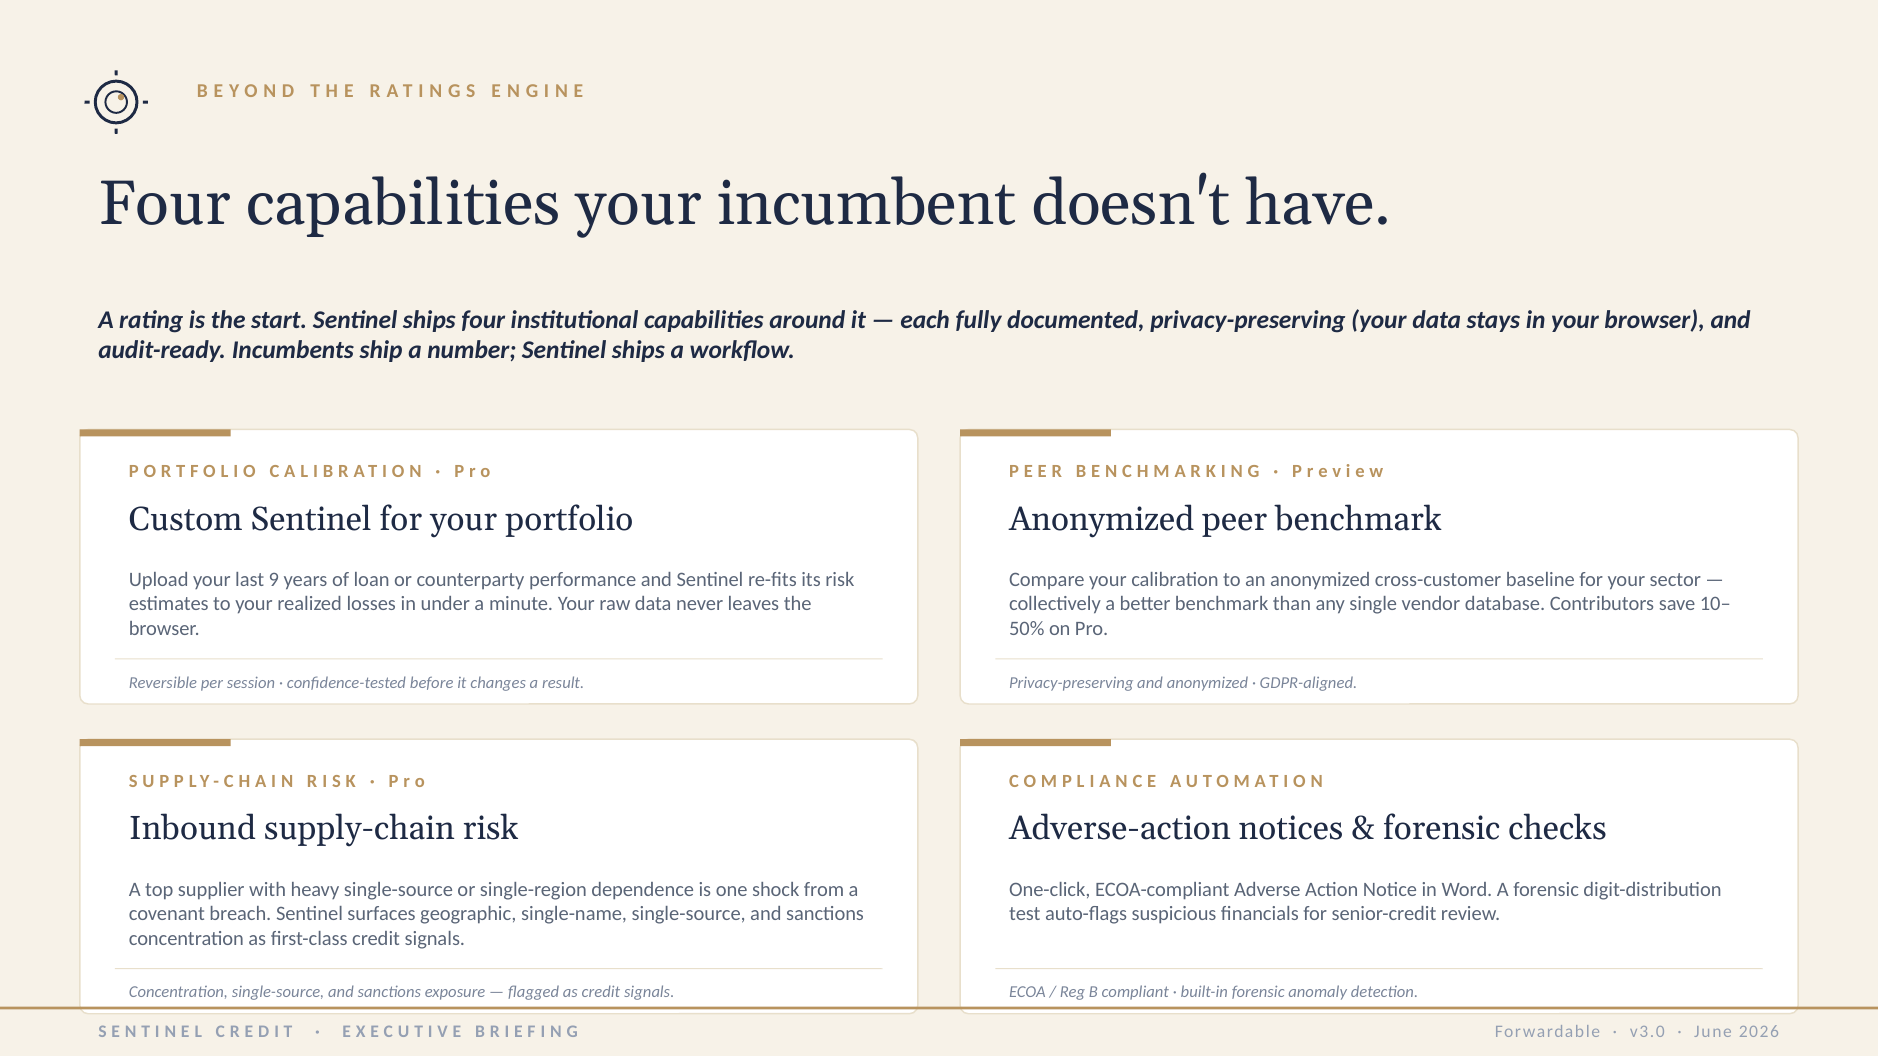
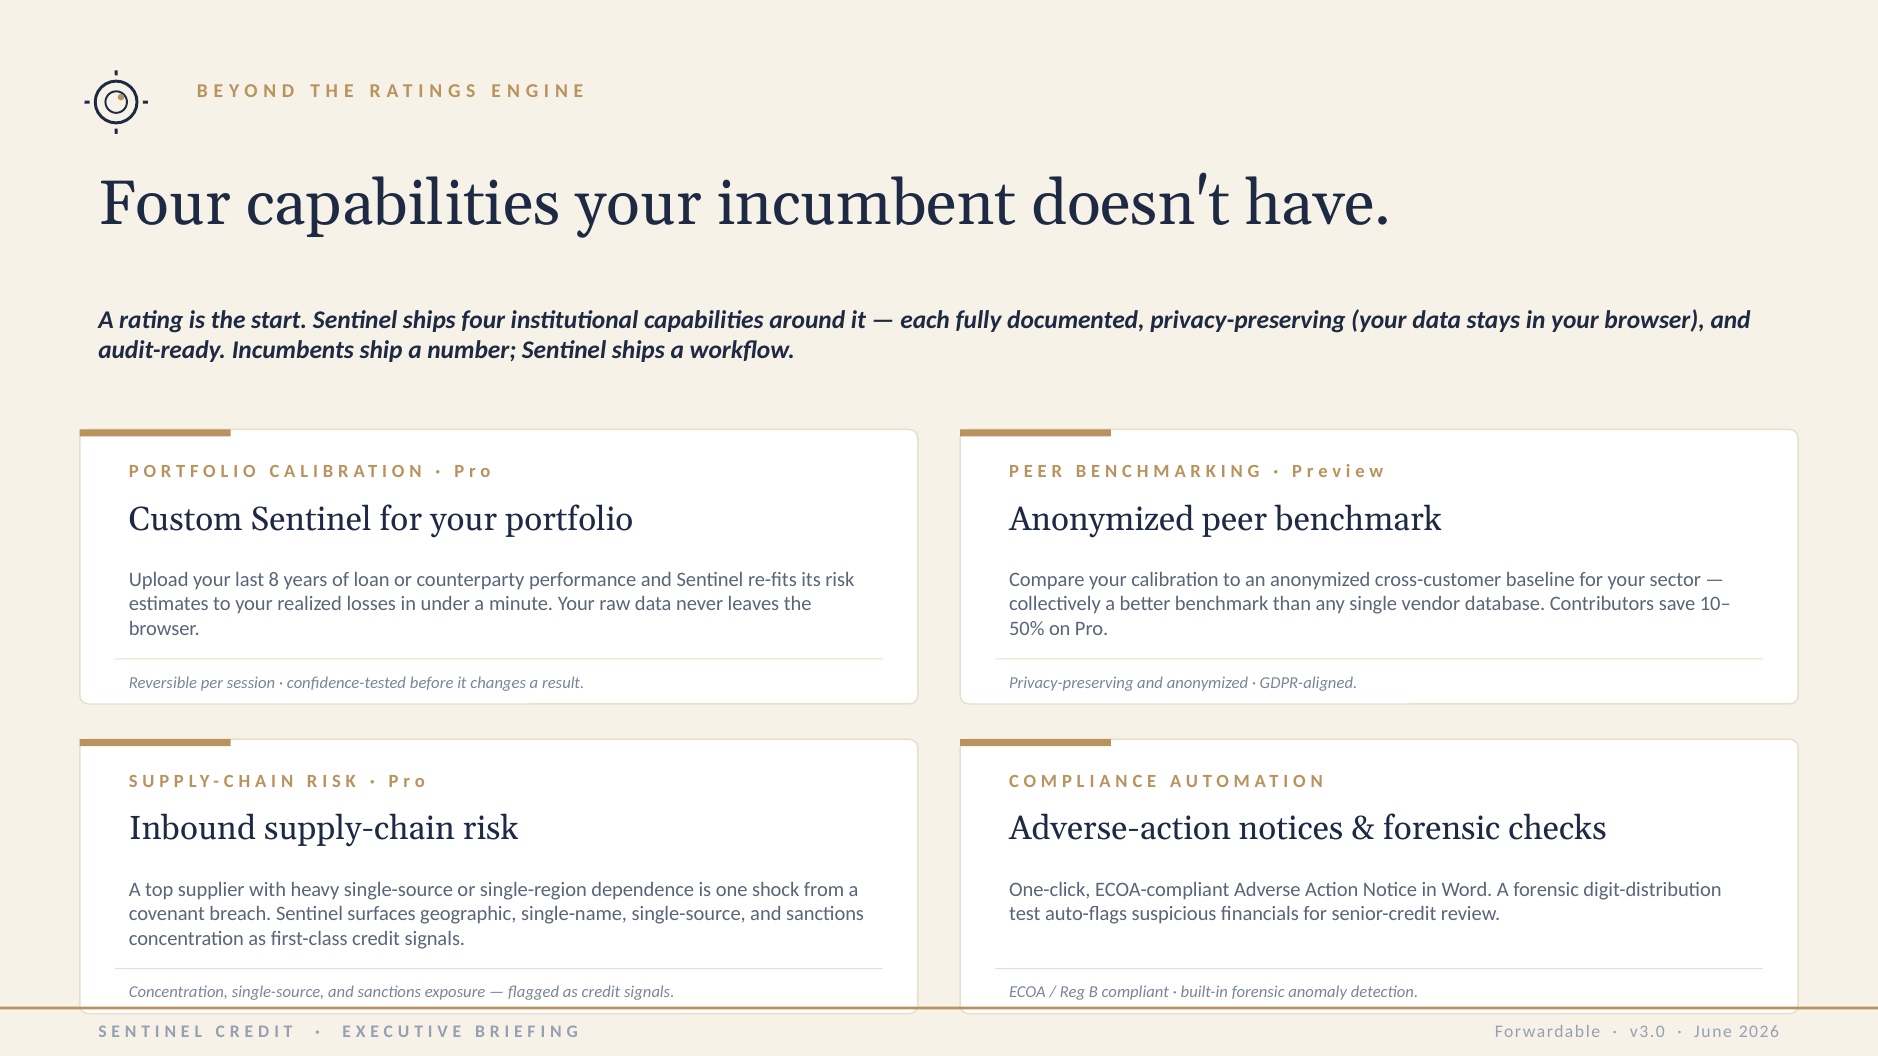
9: 9 -> 8
